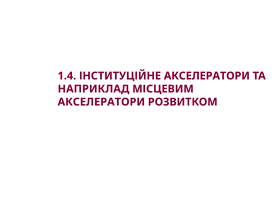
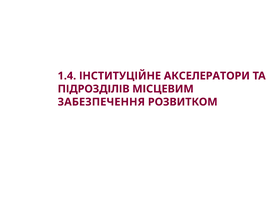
НАПРИКЛАД: НАПРИКЛАД -> ПІДРОЗДІЛІВ
АКСЕЛЕРАТОРИ at (101, 102): АКСЕЛЕРАТОРИ -> ЗАБЕЗПЕЧЕННЯ
